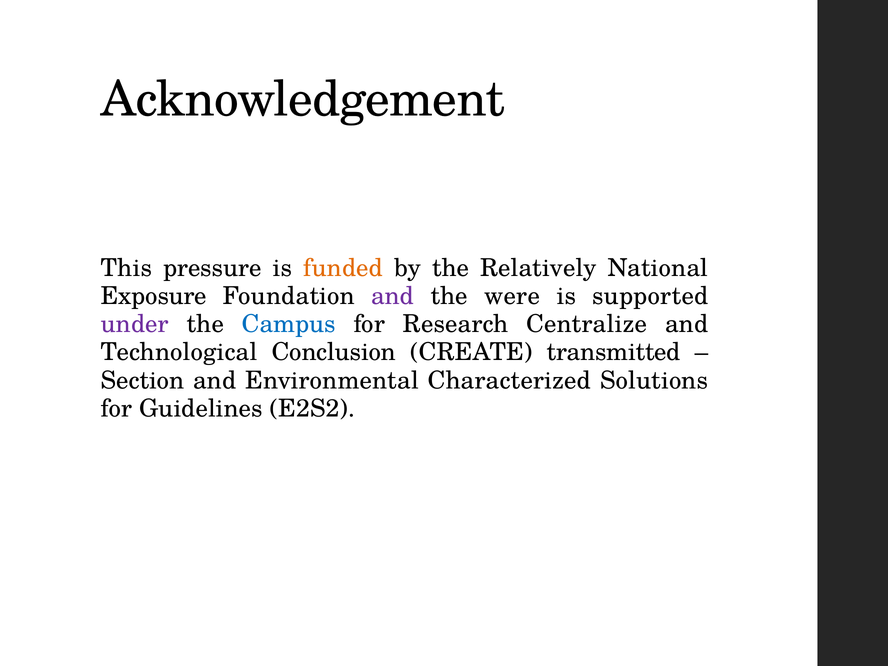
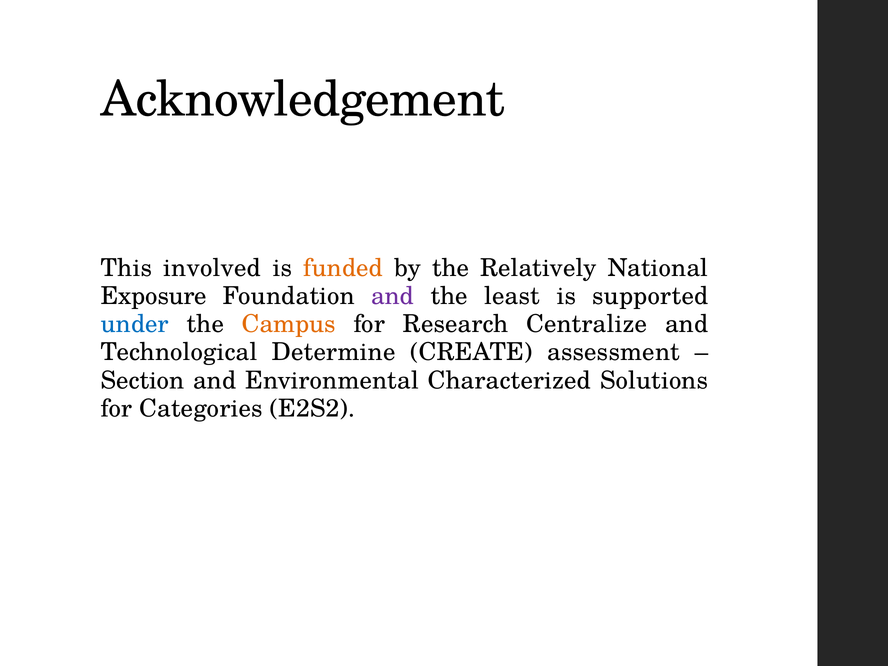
pressure: pressure -> involved
were: were -> least
under colour: purple -> blue
Campus colour: blue -> orange
Conclusion: Conclusion -> Determine
transmitted: transmitted -> assessment
Guidelines: Guidelines -> Categories
